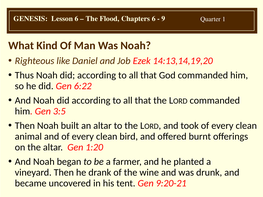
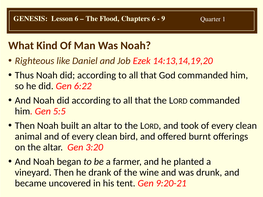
3:5: 3:5 -> 5:5
1:20: 1:20 -> 3:20
